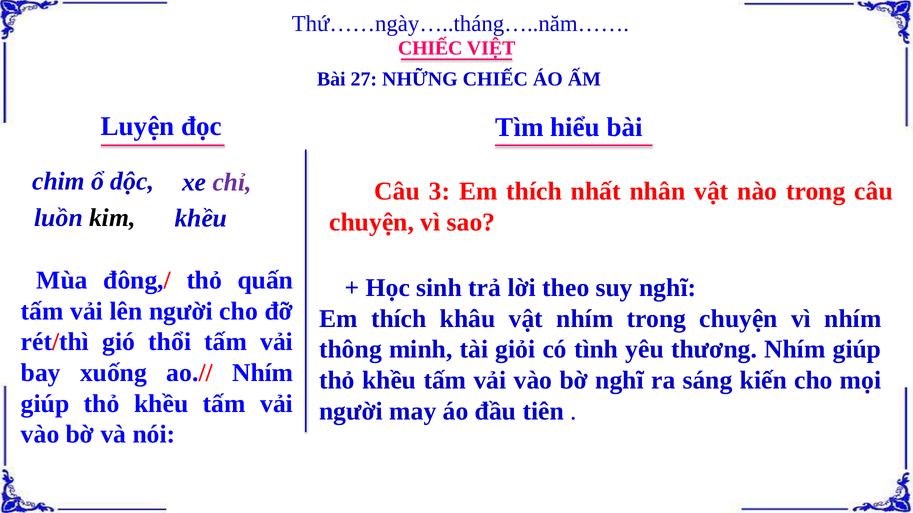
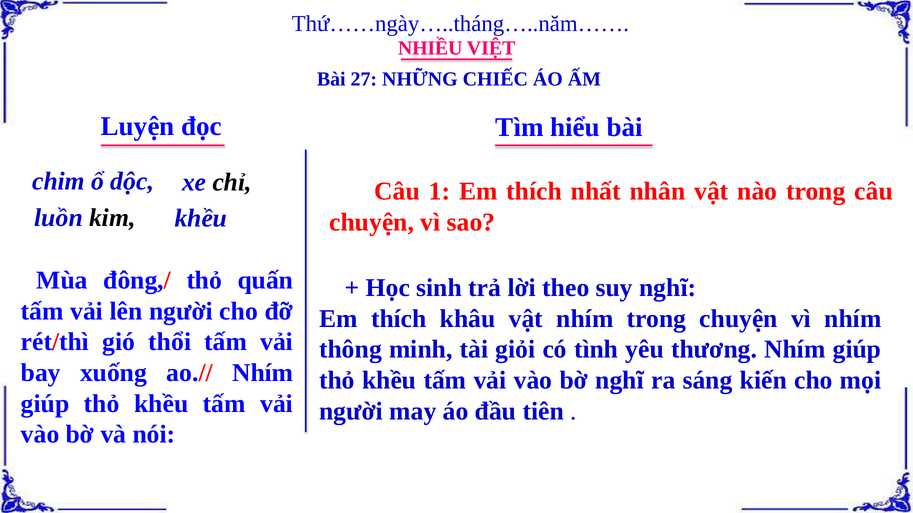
CHIẾC at (430, 48): CHIẾC -> NHIỀU
chỉ colour: purple -> black
3: 3 -> 1
